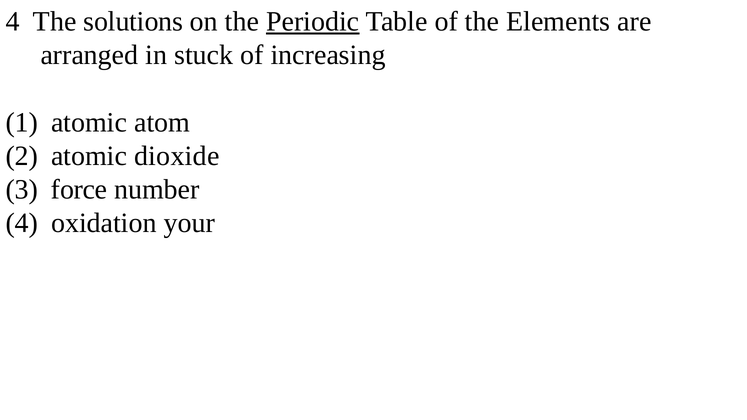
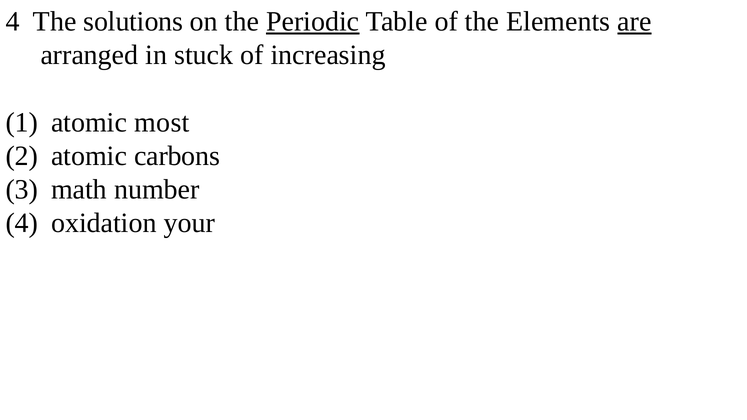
are underline: none -> present
atom: atom -> most
dioxide: dioxide -> carbons
force: force -> math
